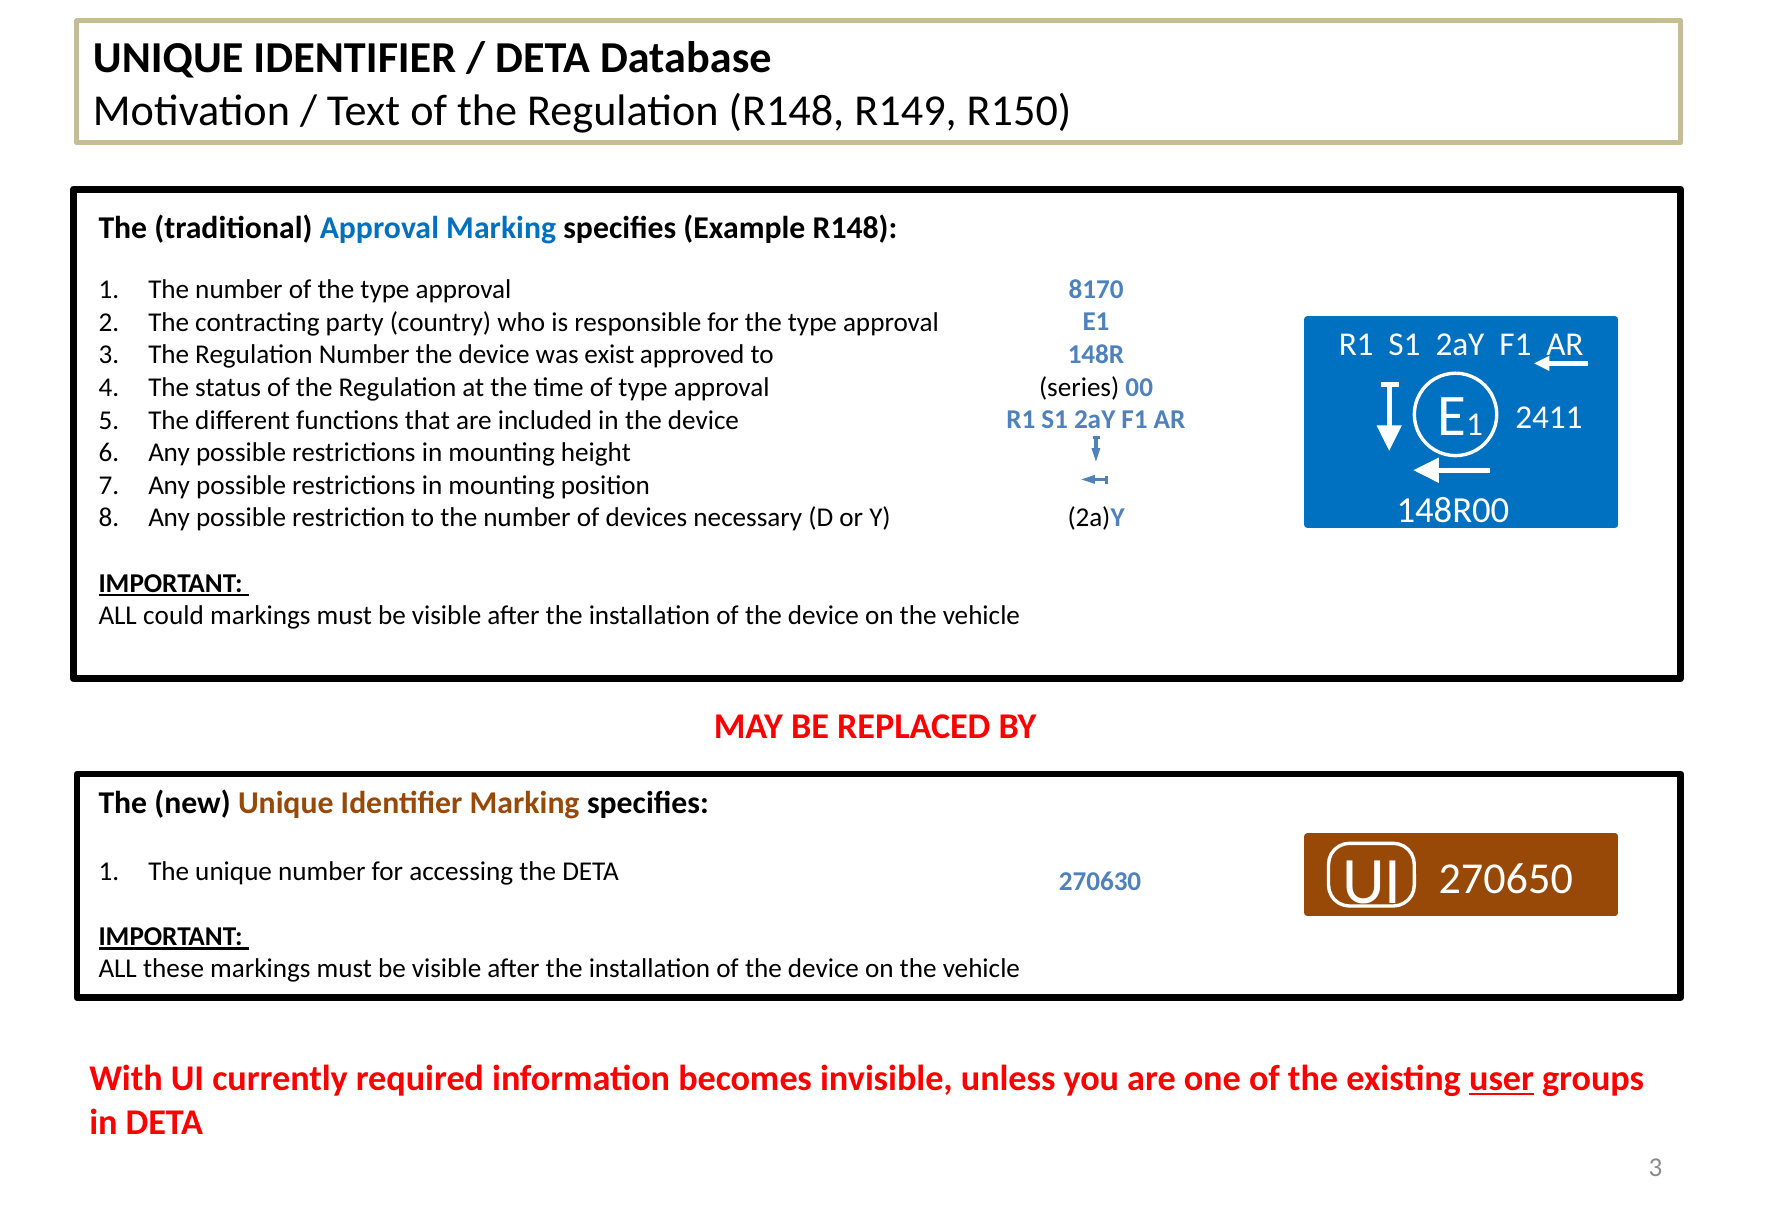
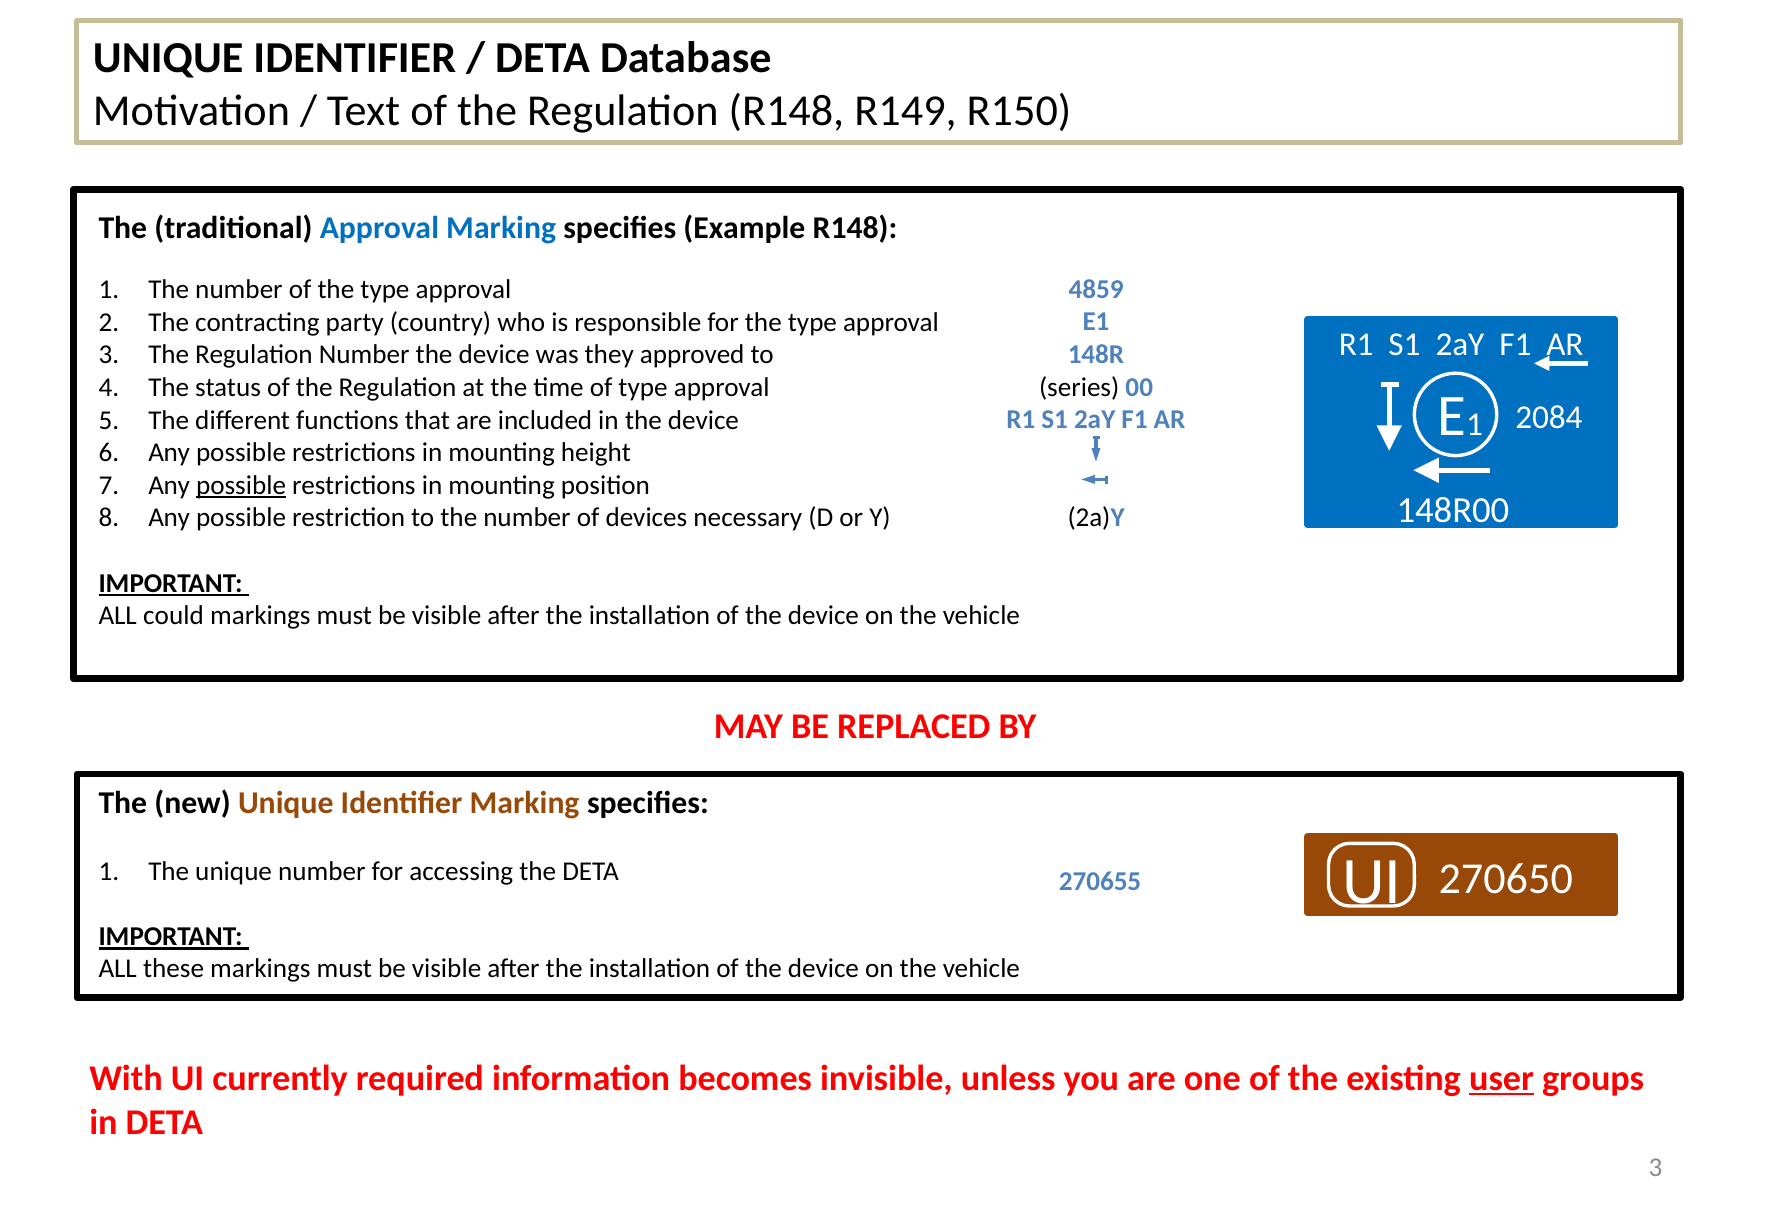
8170: 8170 -> 4859
exist: exist -> they
2411: 2411 -> 2084
possible at (241, 485) underline: none -> present
270630: 270630 -> 270655
